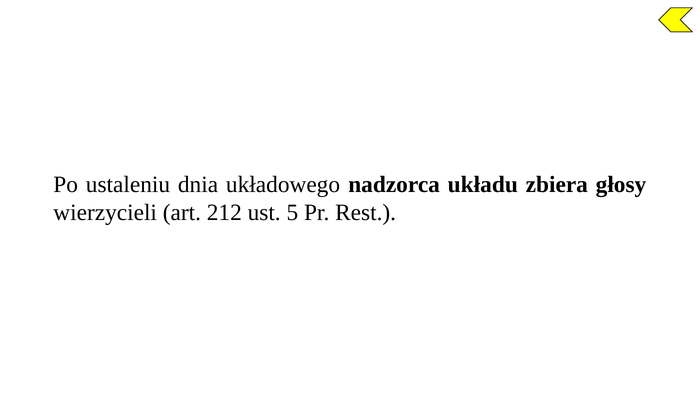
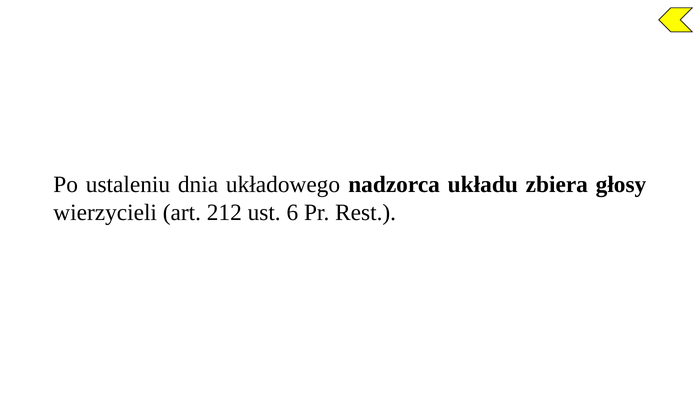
5: 5 -> 6
